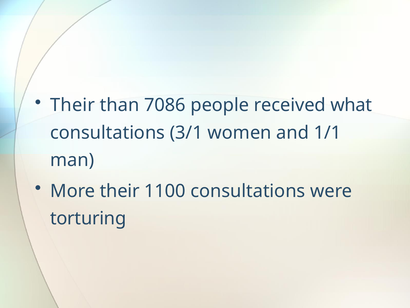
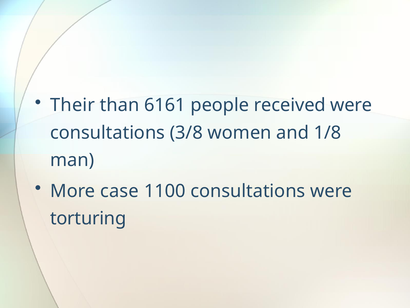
7086: 7086 -> 6161
received what: what -> were
3/1: 3/1 -> 3/8
1/1: 1/1 -> 1/8
More their: their -> case
